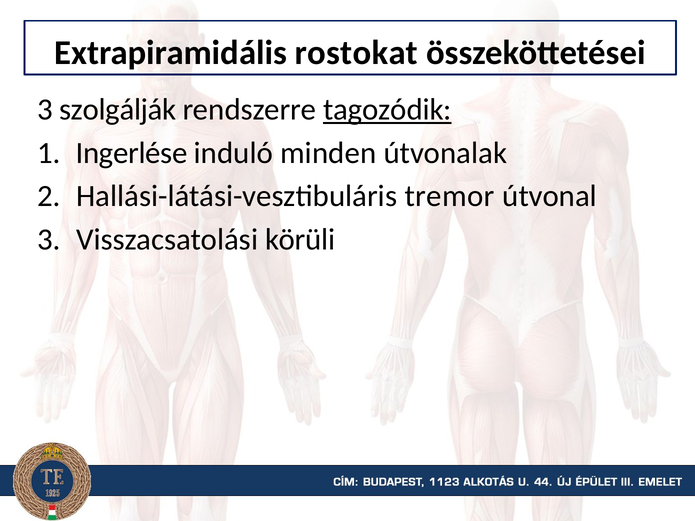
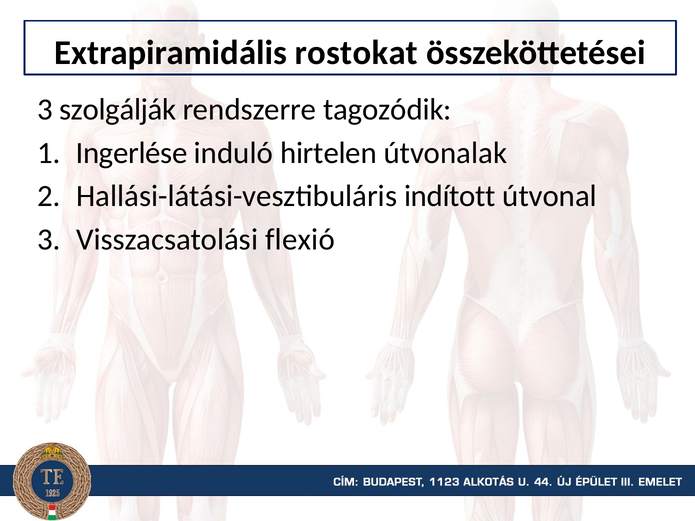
tagozódik underline: present -> none
minden: minden -> hirtelen
tremor: tremor -> indított
körüli: körüli -> flexió
